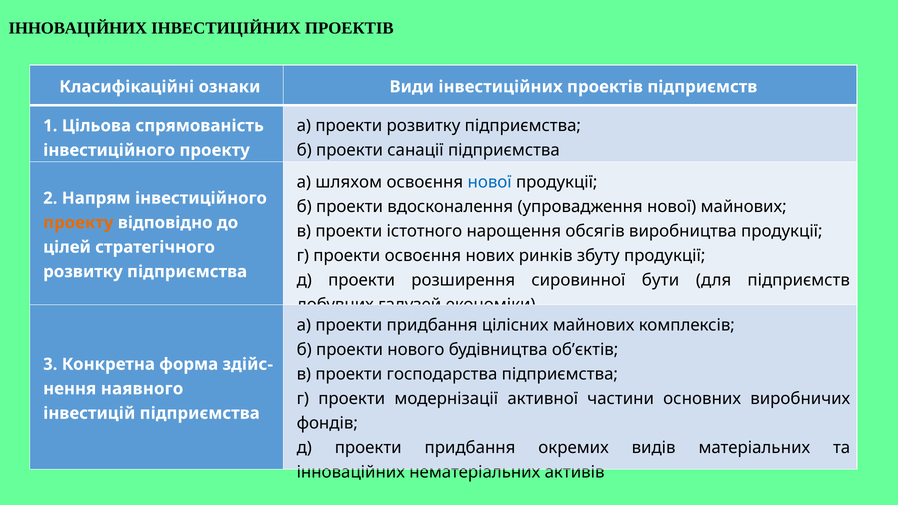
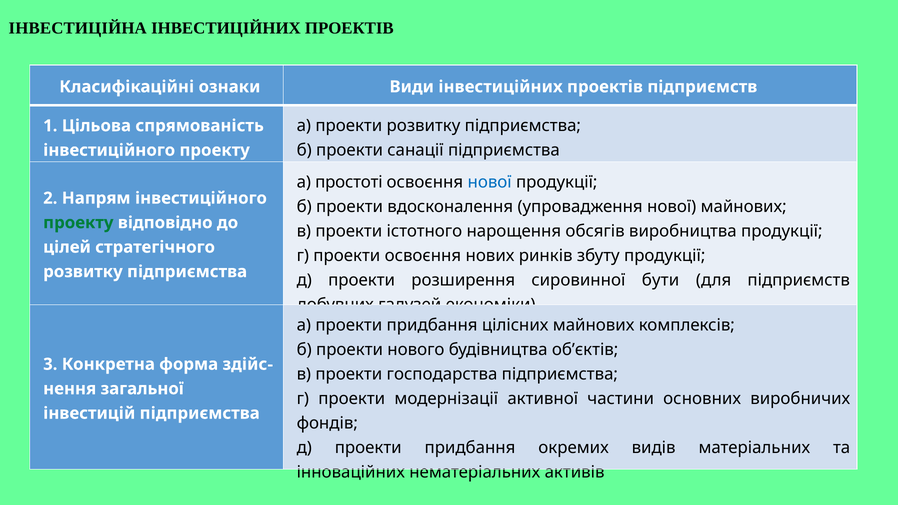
ІННОВАЦІЙНИХ at (78, 28): ІННОВАЦІЙНИХ -> ІНВЕСТИЦІЙНА
шляхом: шляхом -> простоті
проекту at (78, 223) colour: orange -> green
наявного: наявного -> загальної
